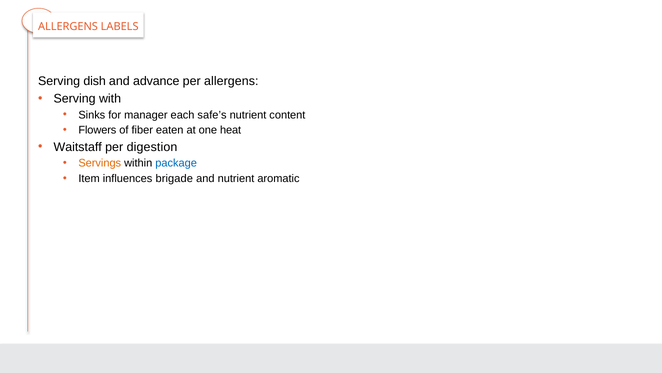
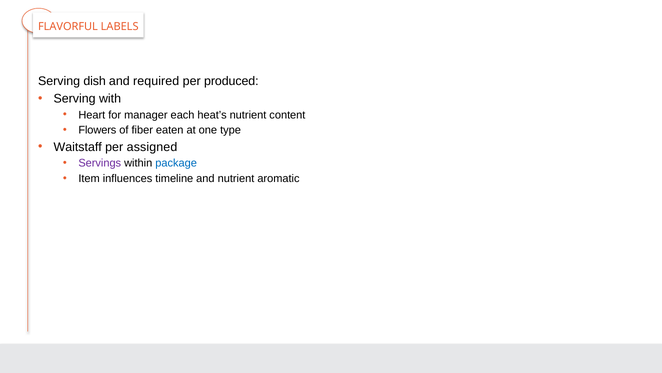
ALLERGENS at (68, 26): ALLERGENS -> FLAVORFUL
advance: advance -> required
per allergens: allergens -> produced
Sinks: Sinks -> Heart
safe’s: safe’s -> heat’s
heat: heat -> type
digestion: digestion -> assigned
Servings colour: orange -> purple
brigade: brigade -> timeline
